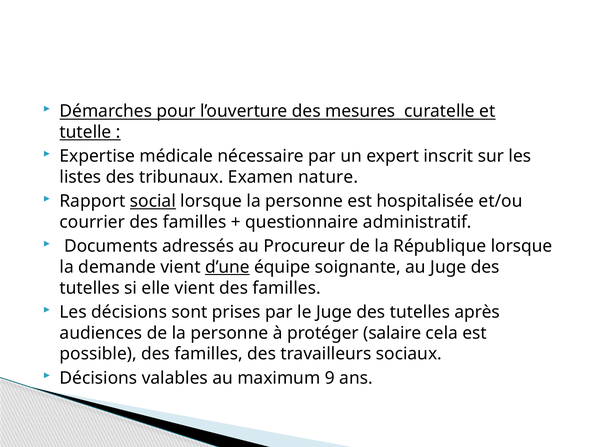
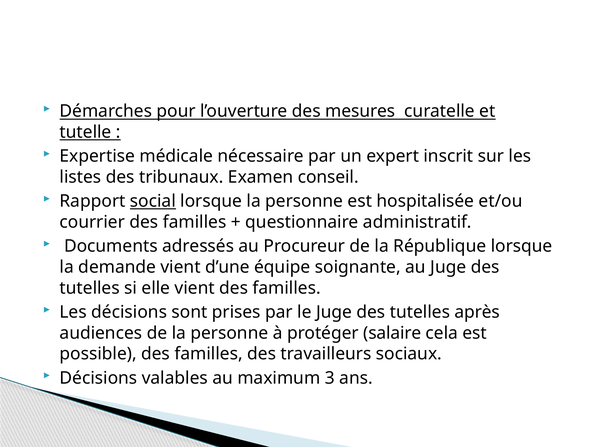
nature: nature -> conseil
d’une underline: present -> none
9: 9 -> 3
